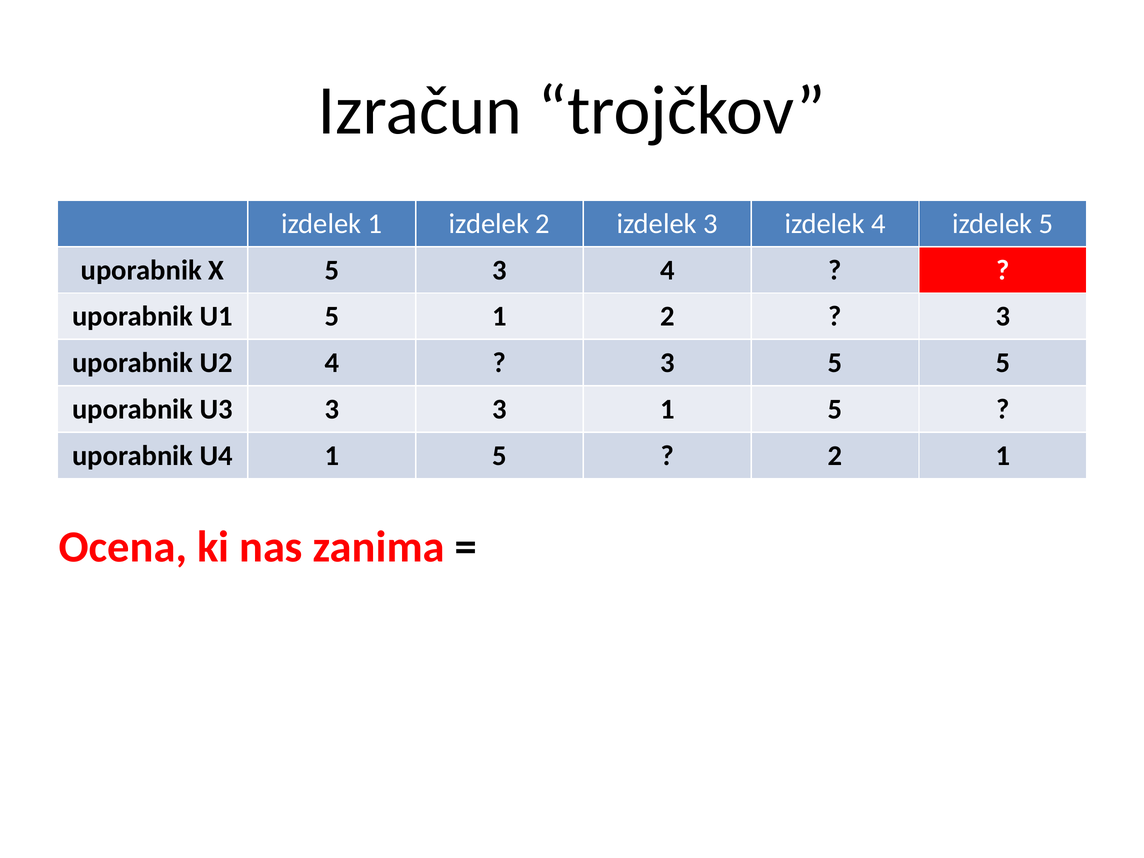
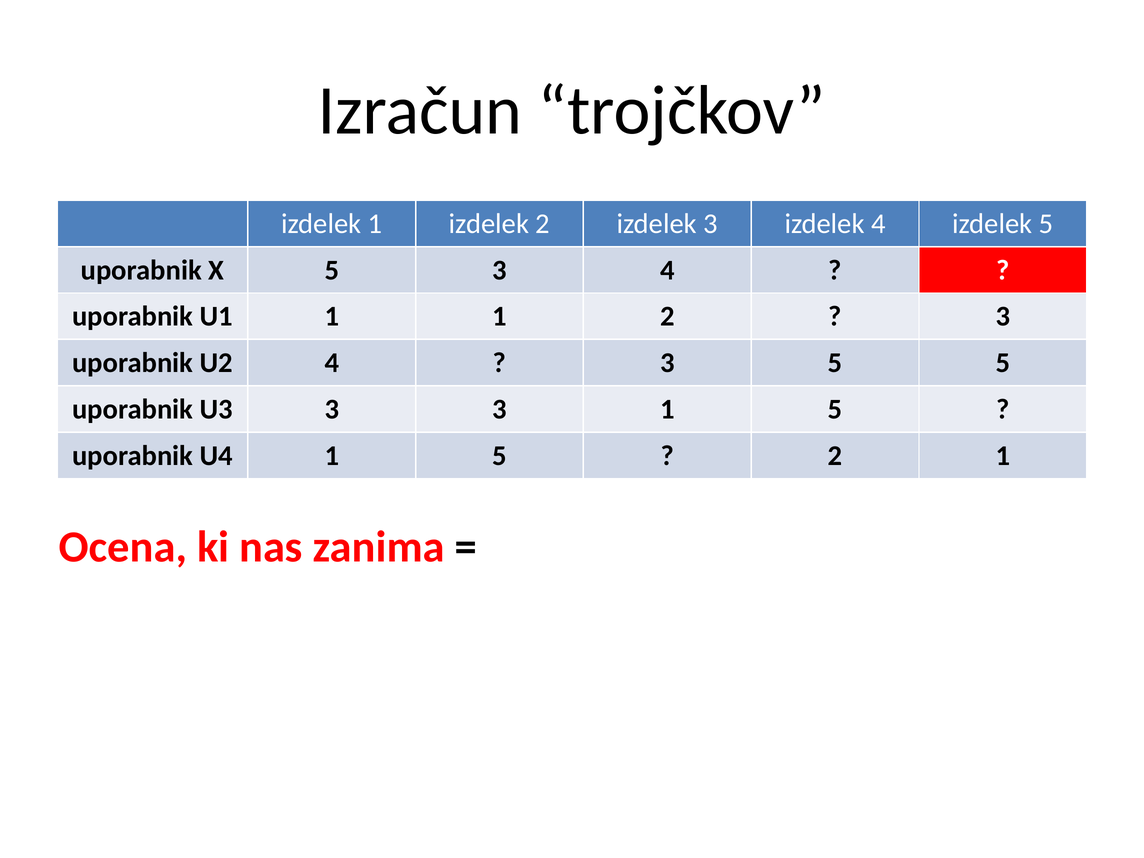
U1 5: 5 -> 1
